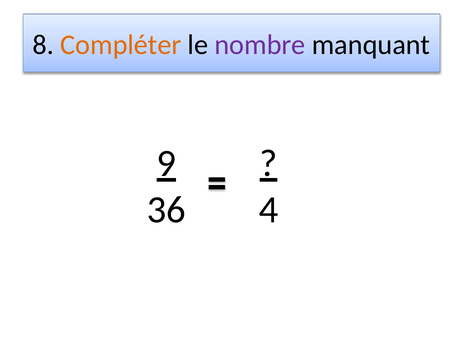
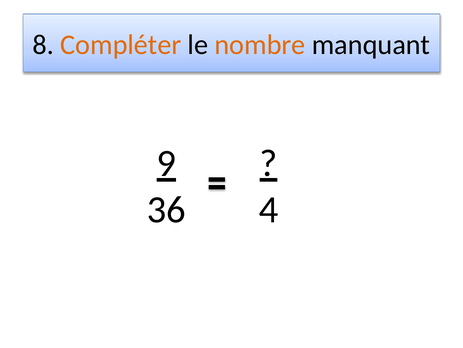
nombre colour: purple -> orange
